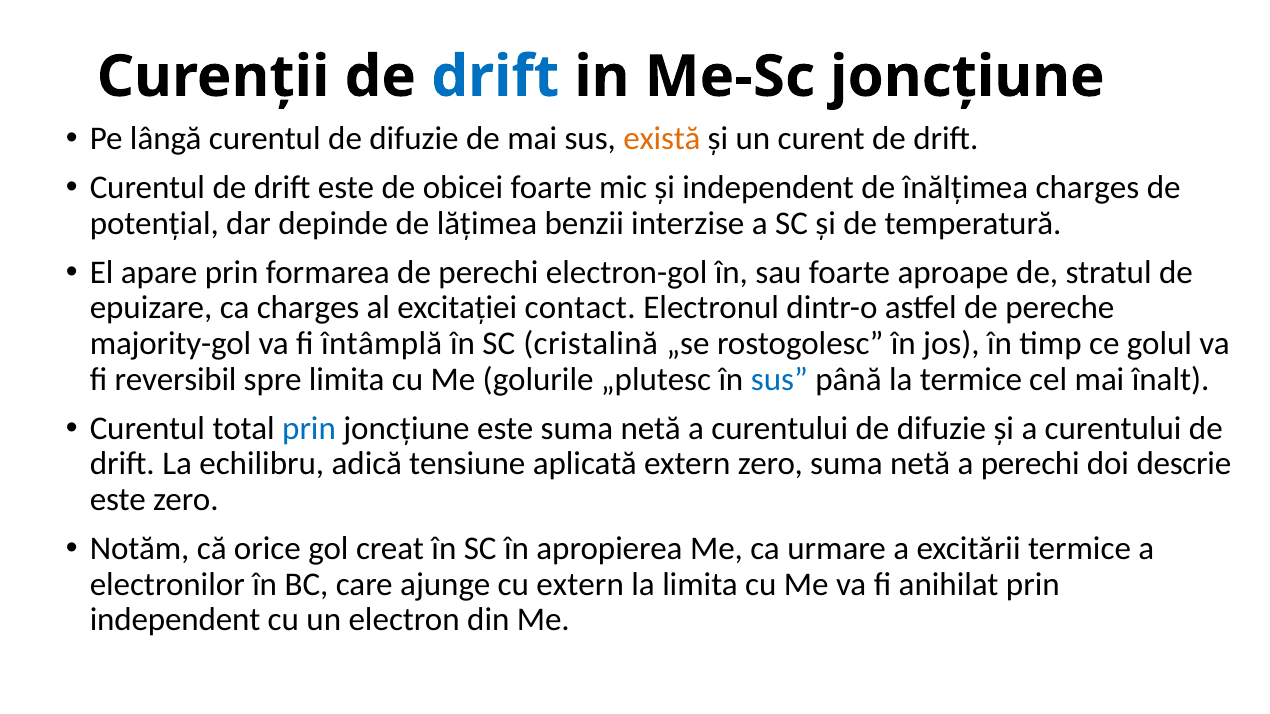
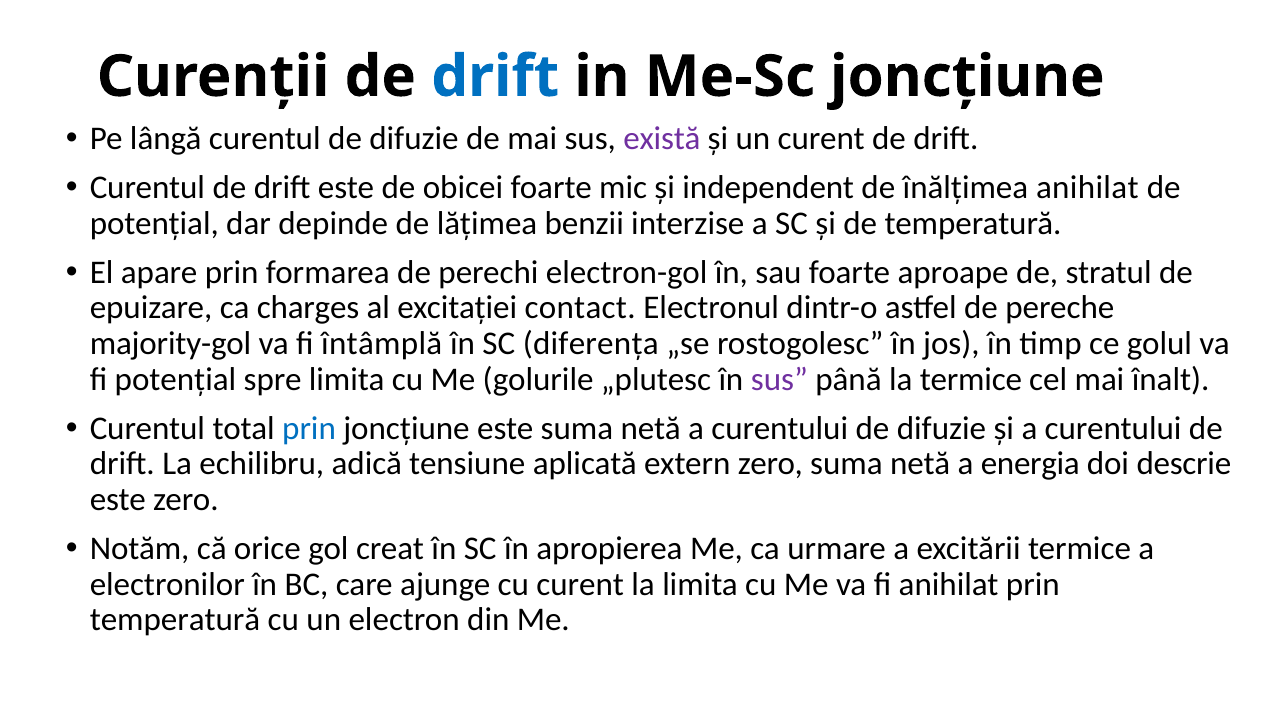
există colour: orange -> purple
înălțimea charges: charges -> anihilat
cristalină: cristalină -> diferența
fi reversibil: reversibil -> potențial
sus at (779, 379) colour: blue -> purple
a perechi: perechi -> energia
cu extern: extern -> curent
independent at (175, 620): independent -> temperatură
